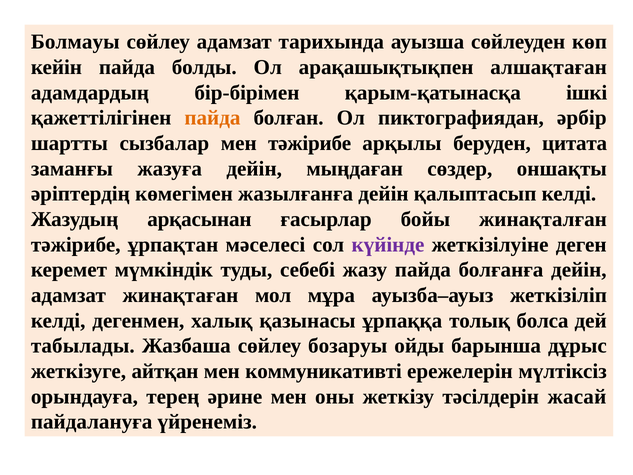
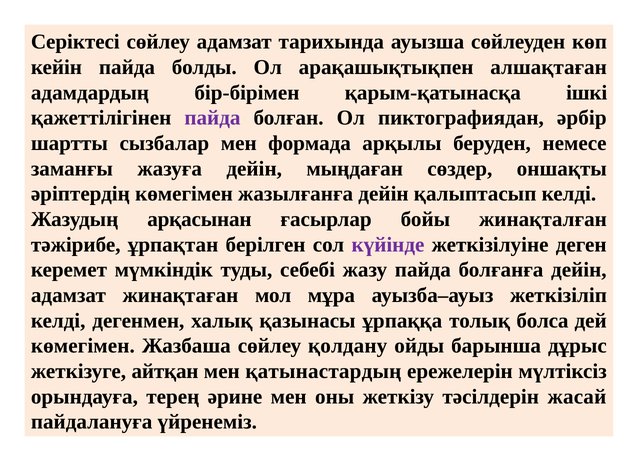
Болмауы: Болмауы -> Серіктесі
пайда at (212, 118) colour: orange -> purple
мен тәжірибе: тәжірибе -> формада
цитата: цитата -> немесе
мәселесі: мәселесі -> берілген
табылады at (83, 346): табылады -> көмегімен
бозаруы: бозаруы -> қолдану
коммуникативті: коммуникативті -> қатынастардың
